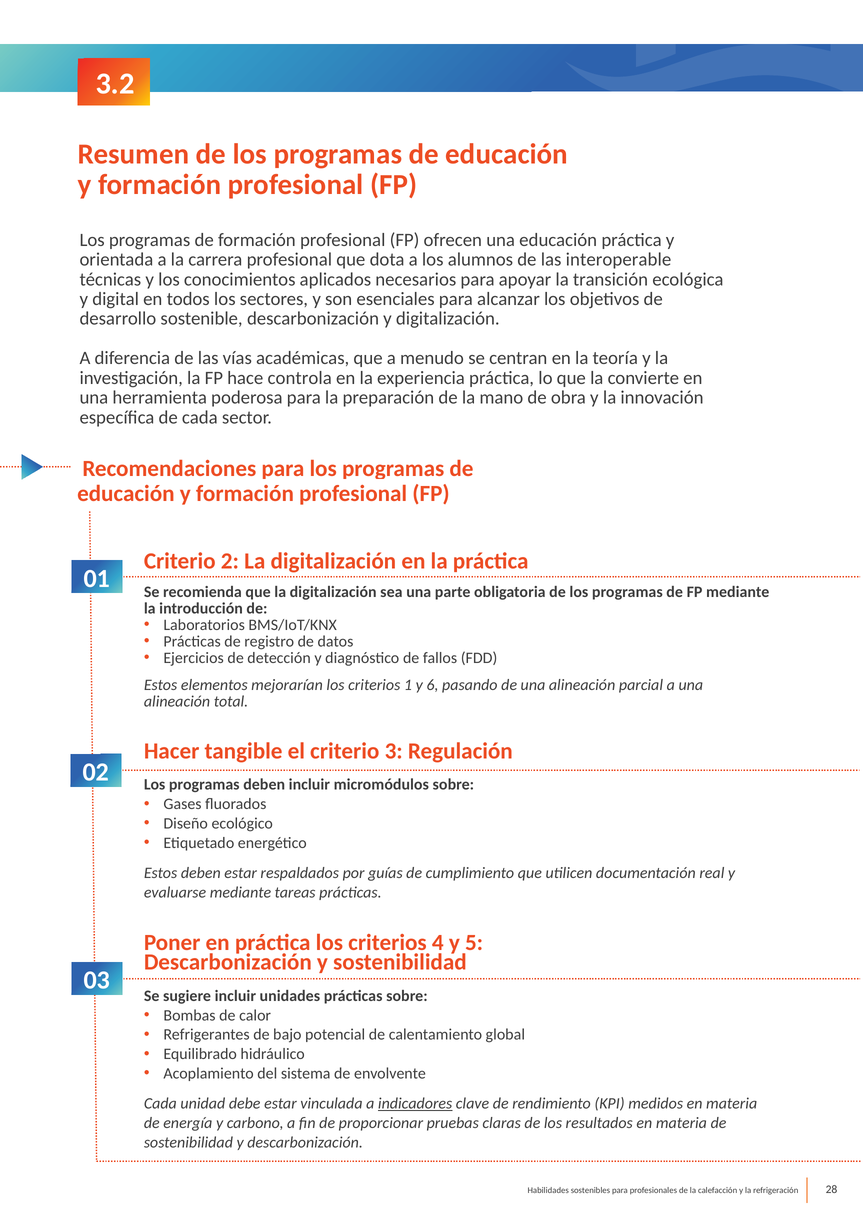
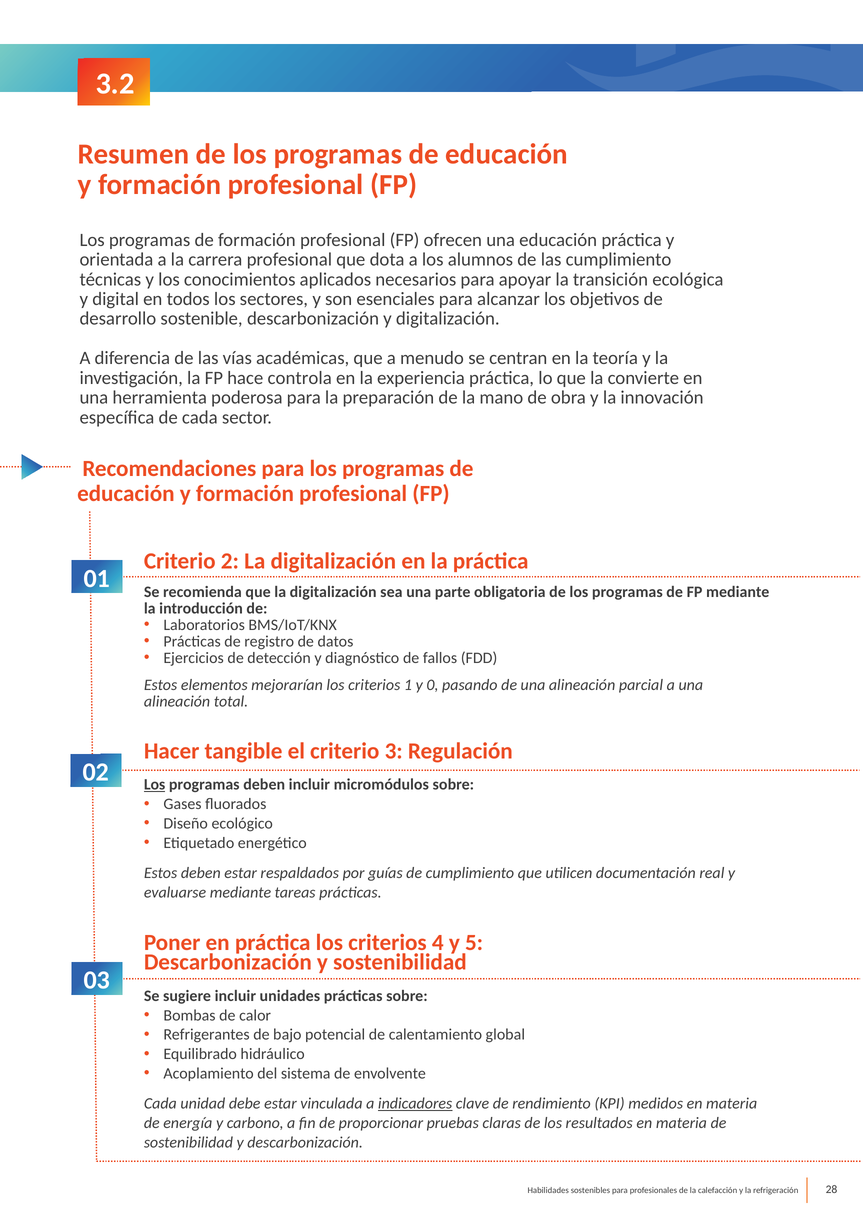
las interoperable: interoperable -> cumplimiento
6: 6 -> 0
Los at (155, 785) underline: none -> present
